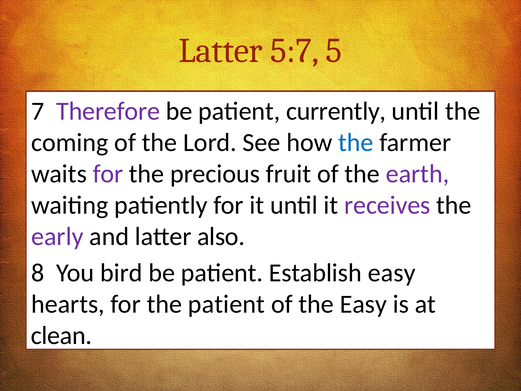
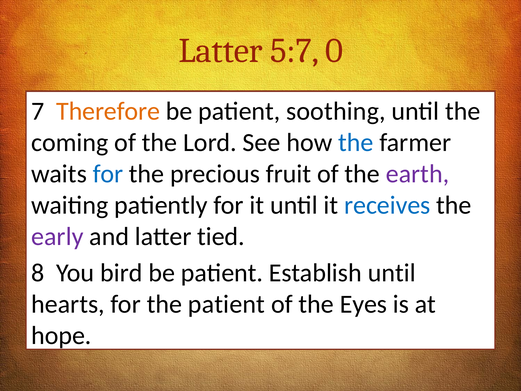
5: 5 -> 0
Therefore colour: purple -> orange
currently: currently -> soothing
for at (108, 174) colour: purple -> blue
receives colour: purple -> blue
also: also -> tied
Establish easy: easy -> until
the Easy: Easy -> Eyes
clean: clean -> hope
